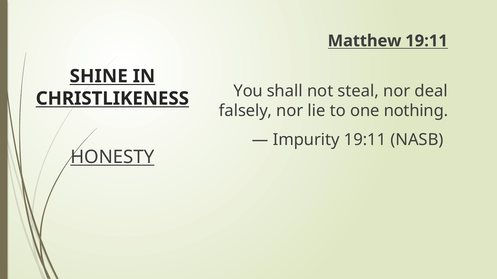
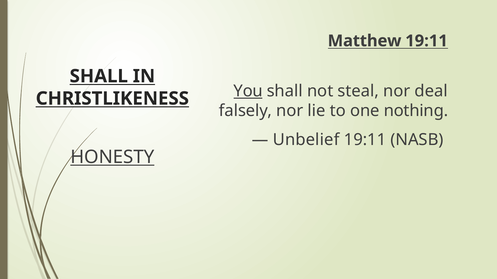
SHINE at (99, 76): SHINE -> SHALL
You underline: none -> present
Impurity: Impurity -> Unbelief
